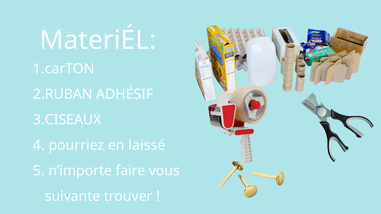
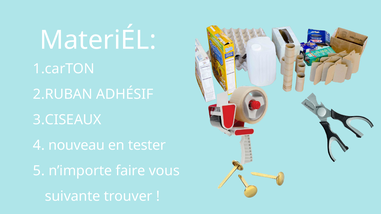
pourriez: pourriez -> nouveau
laissé: laissé -> tester
